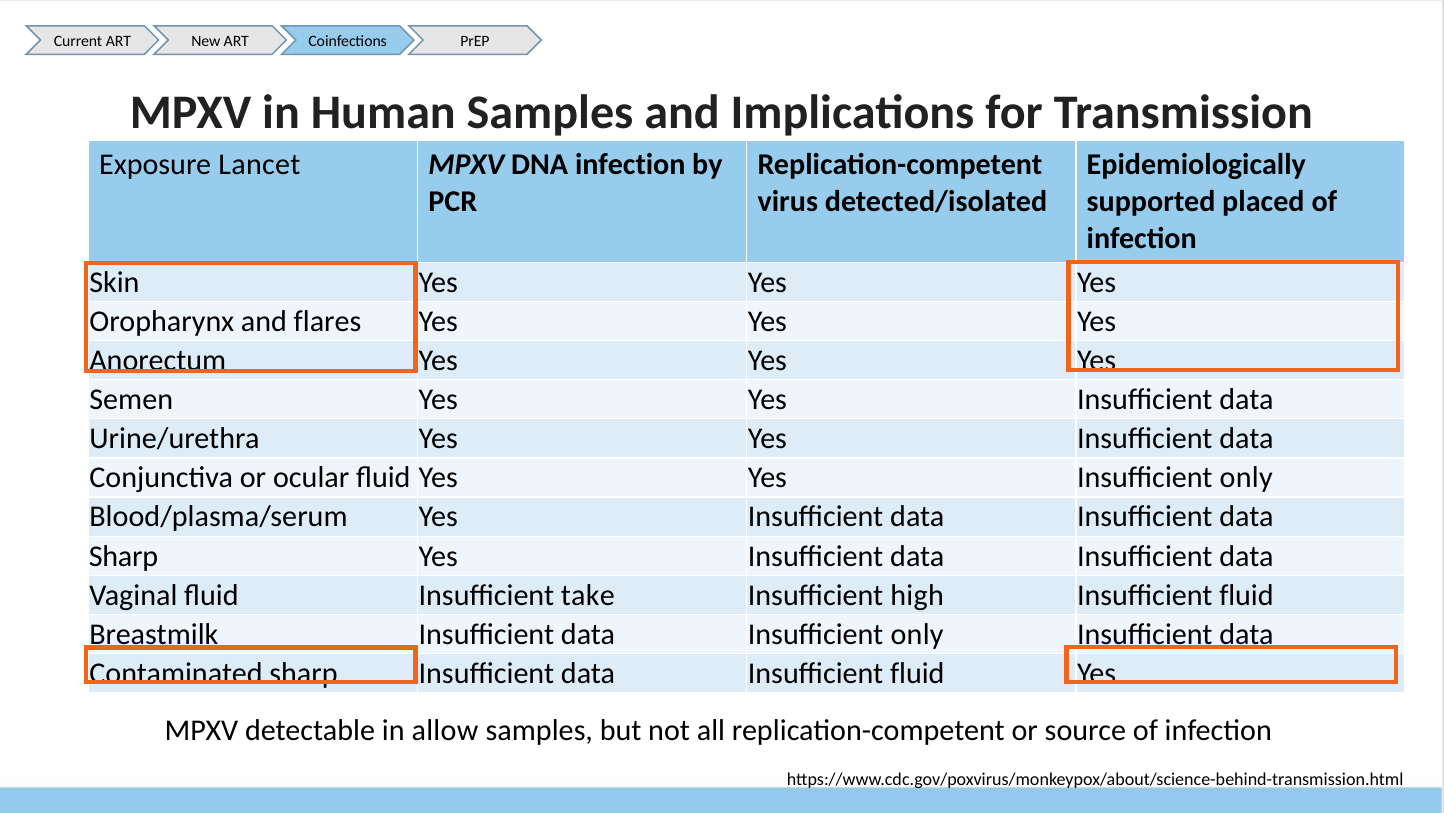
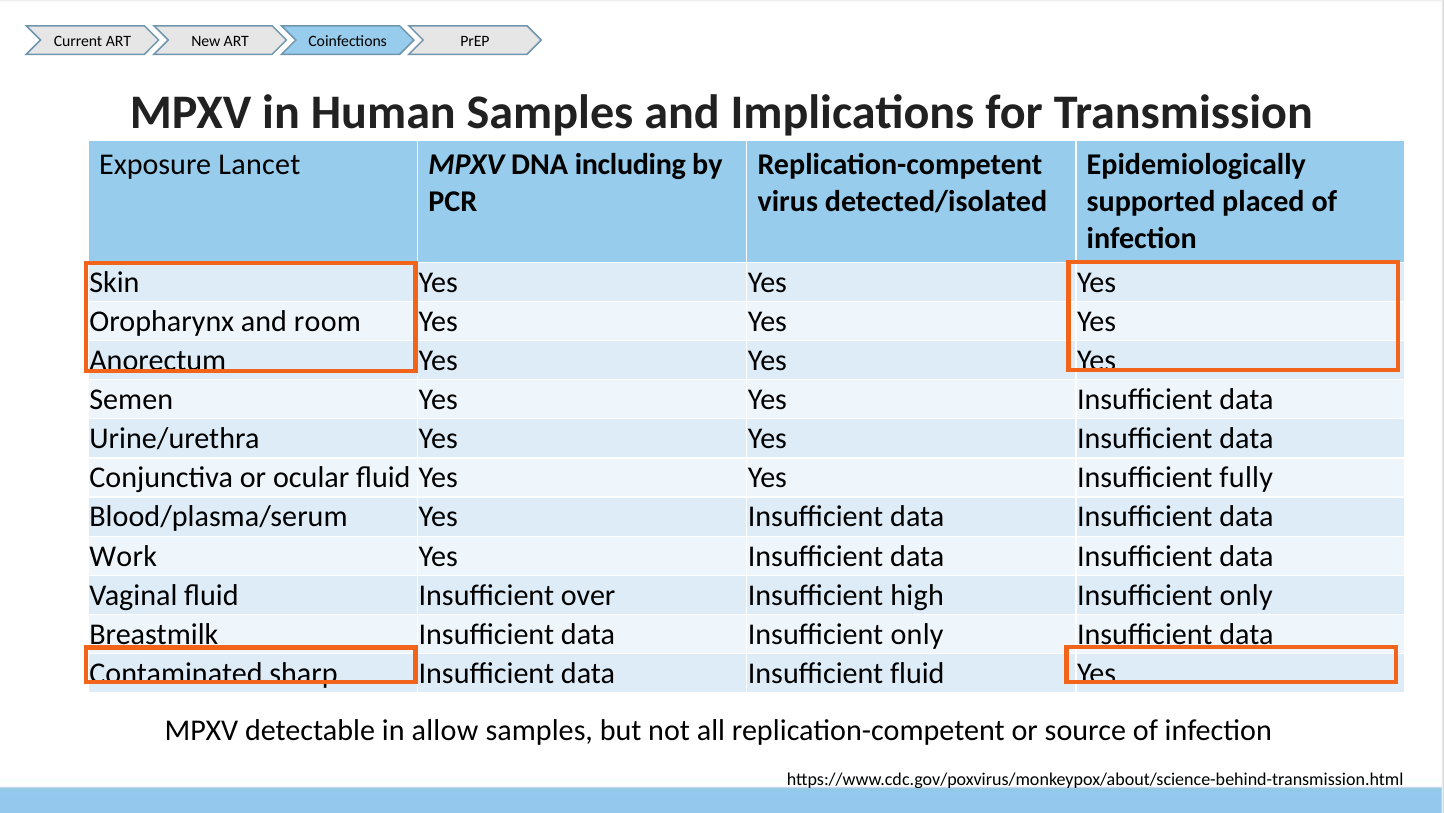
DNA infection: infection -> including
flares: flares -> room
Yes Insufficient only: only -> fully
Sharp at (124, 556): Sharp -> Work
take: take -> over
fluid at (1246, 595): fluid -> only
